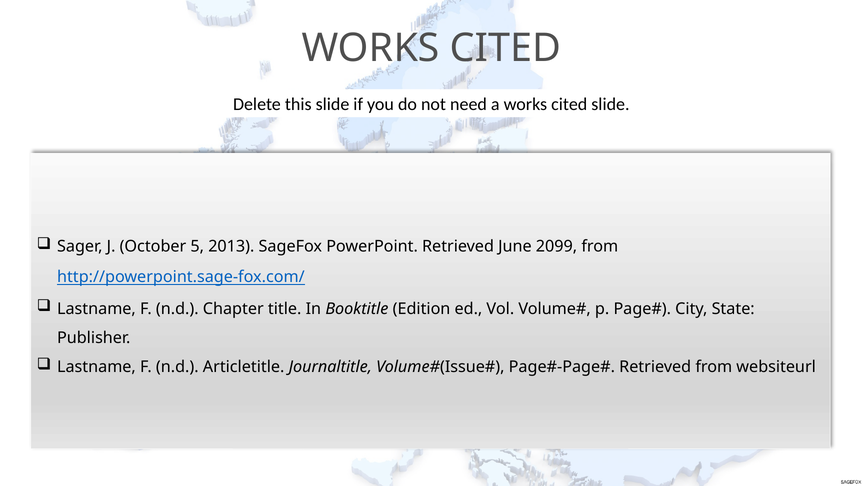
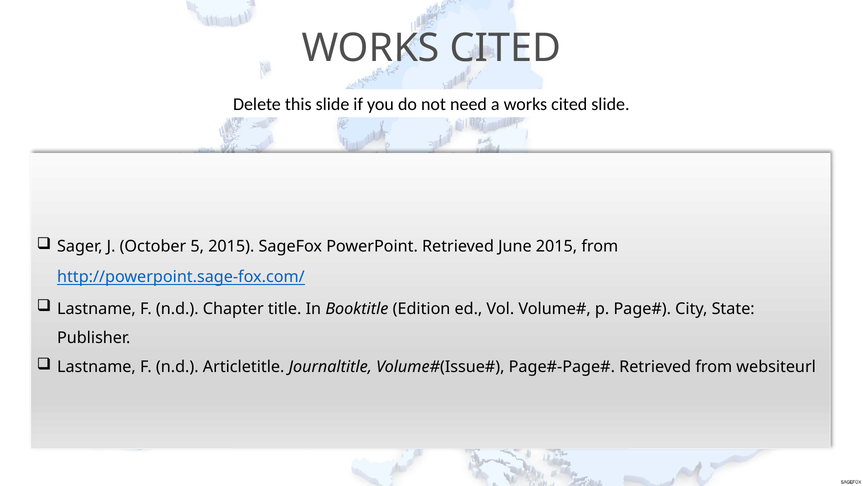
5 2013: 2013 -> 2015
June 2099: 2099 -> 2015
